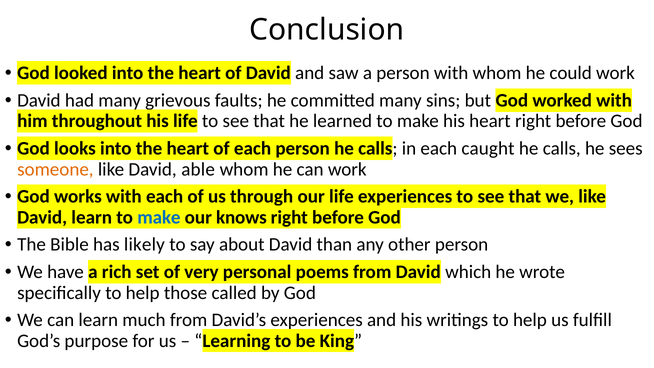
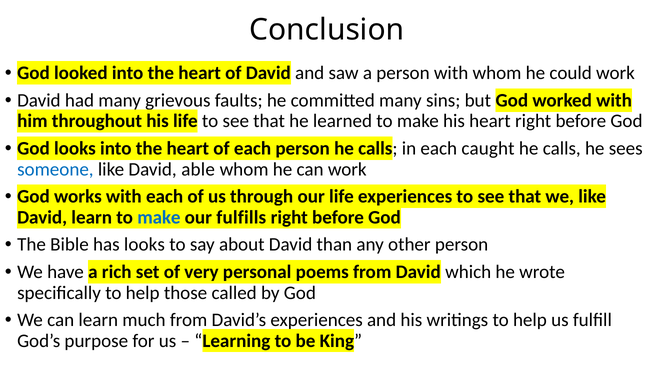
someone colour: orange -> blue
knows: knows -> fulfills
has likely: likely -> looks
